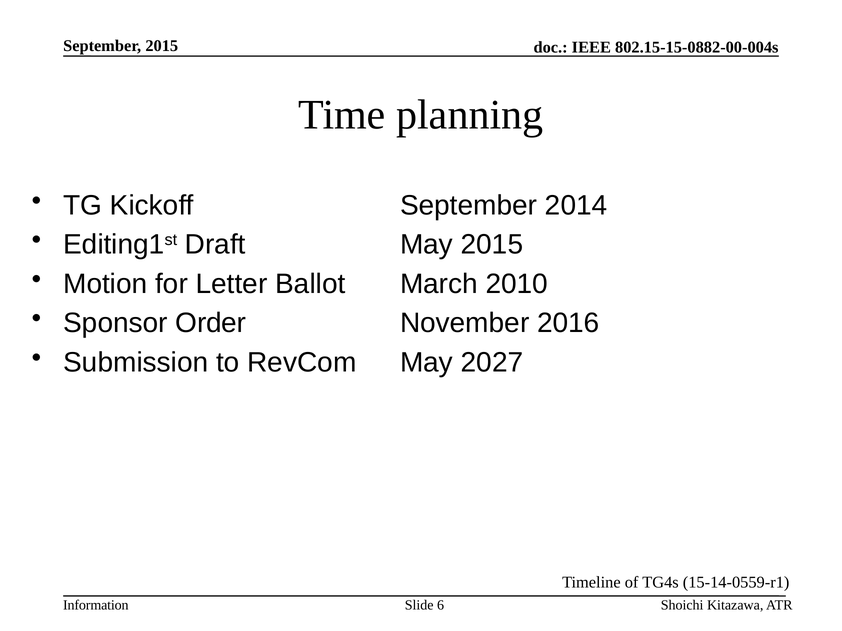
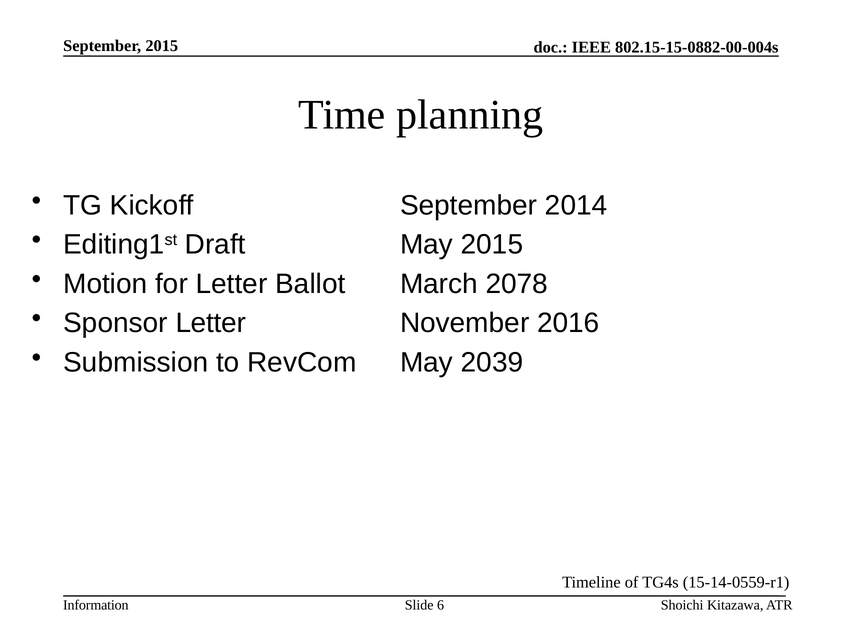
2010: 2010 -> 2078
Sponsor Order: Order -> Letter
2027: 2027 -> 2039
